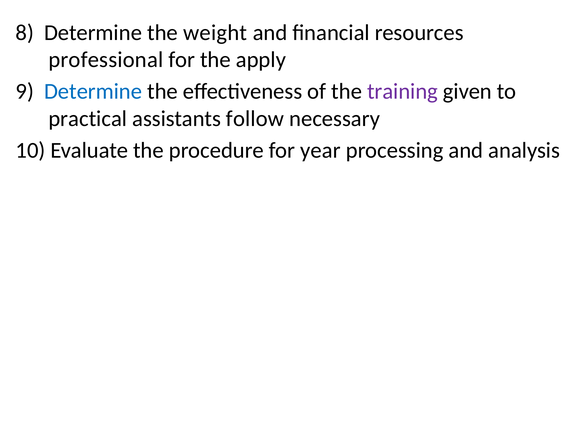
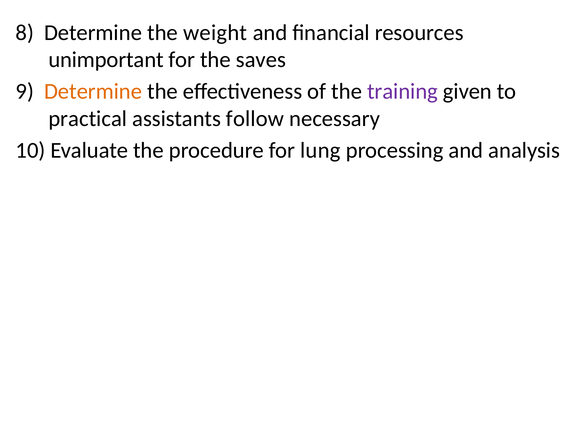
professional: professional -> unimportant
apply: apply -> saves
Determine at (93, 91) colour: blue -> orange
year: year -> lung
